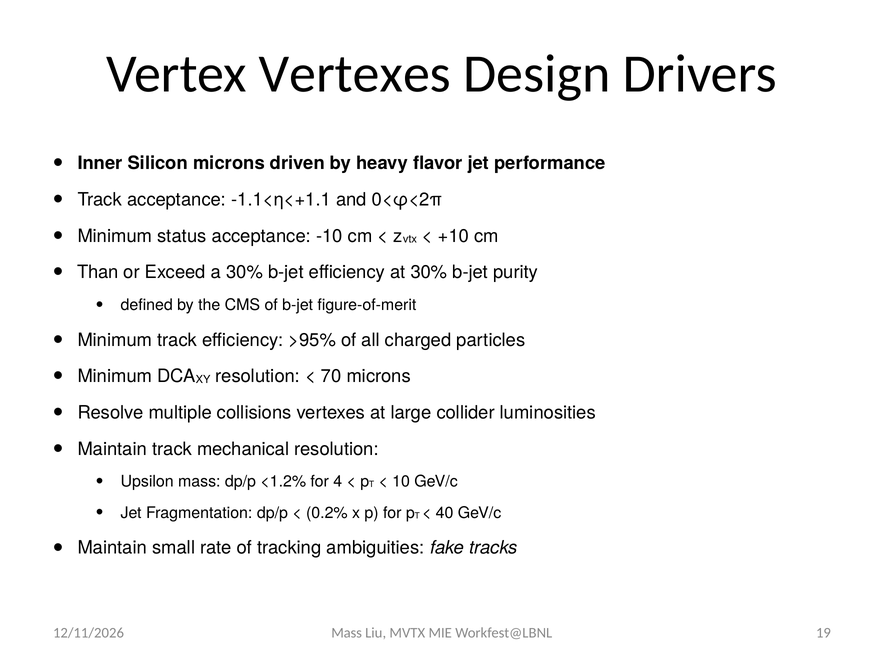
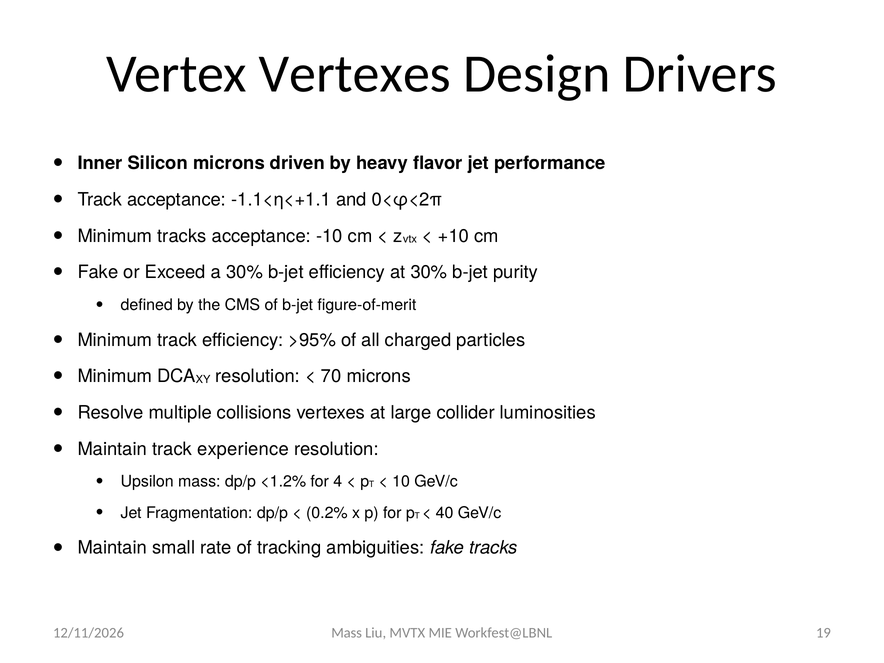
Minimum status: status -> tracks
Than at (98, 272): Than -> Fake
mechanical: mechanical -> experience
